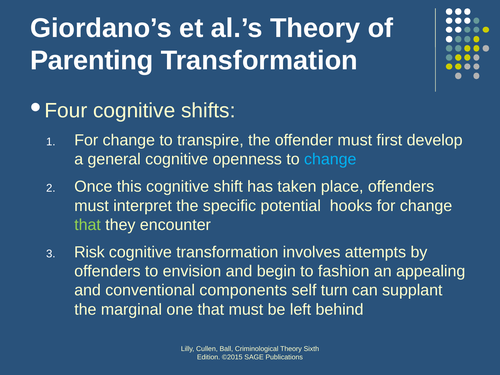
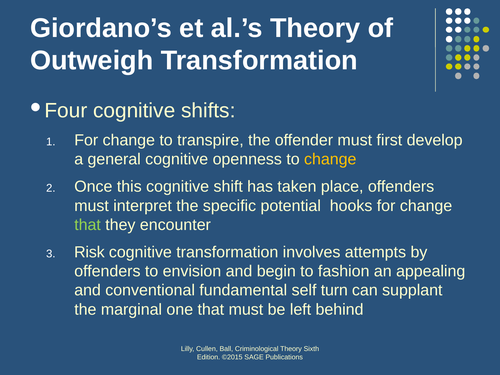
Parenting: Parenting -> Outweigh
change at (330, 159) colour: light blue -> yellow
components: components -> fundamental
